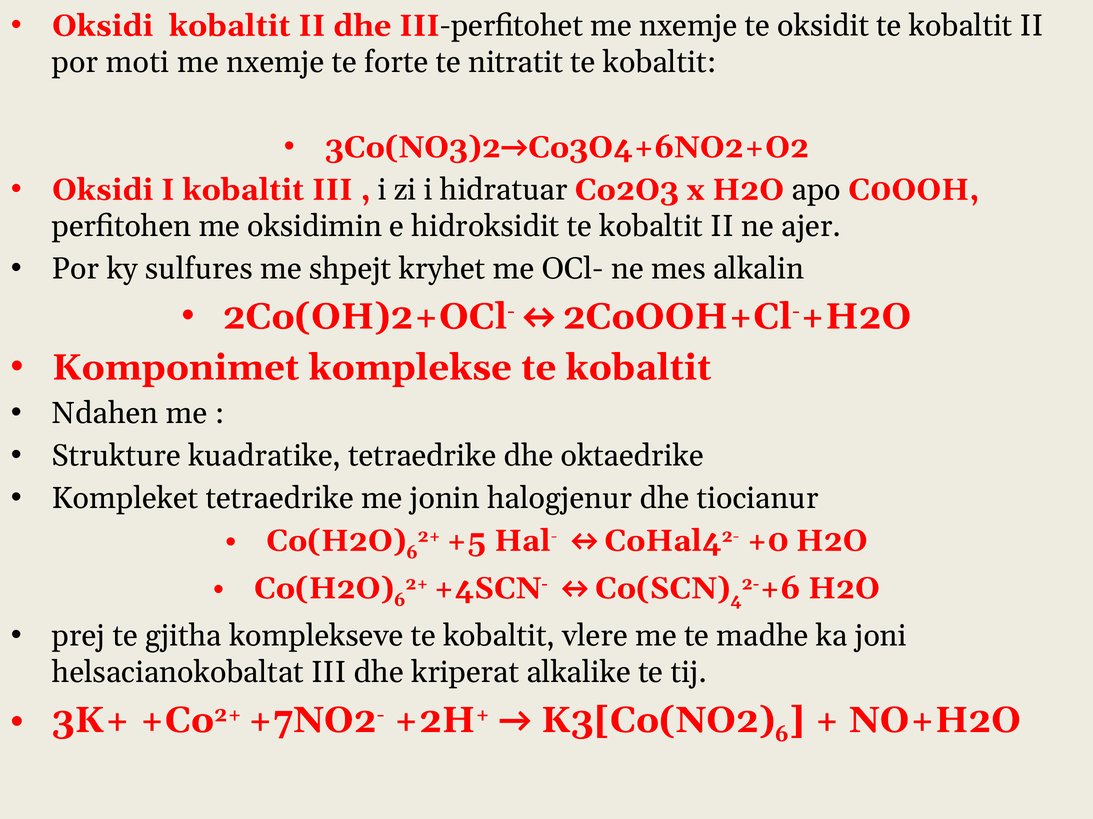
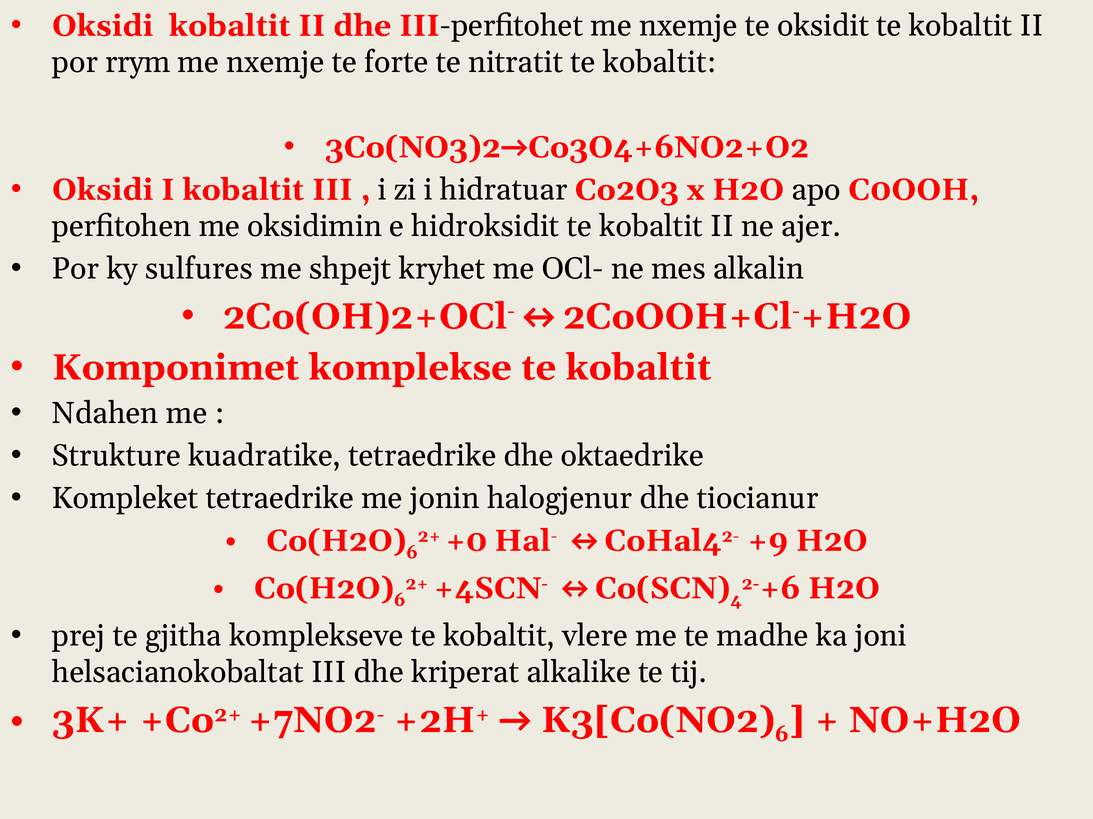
moti: moti -> rrym
+5: +5 -> +0
+0: +0 -> +9
